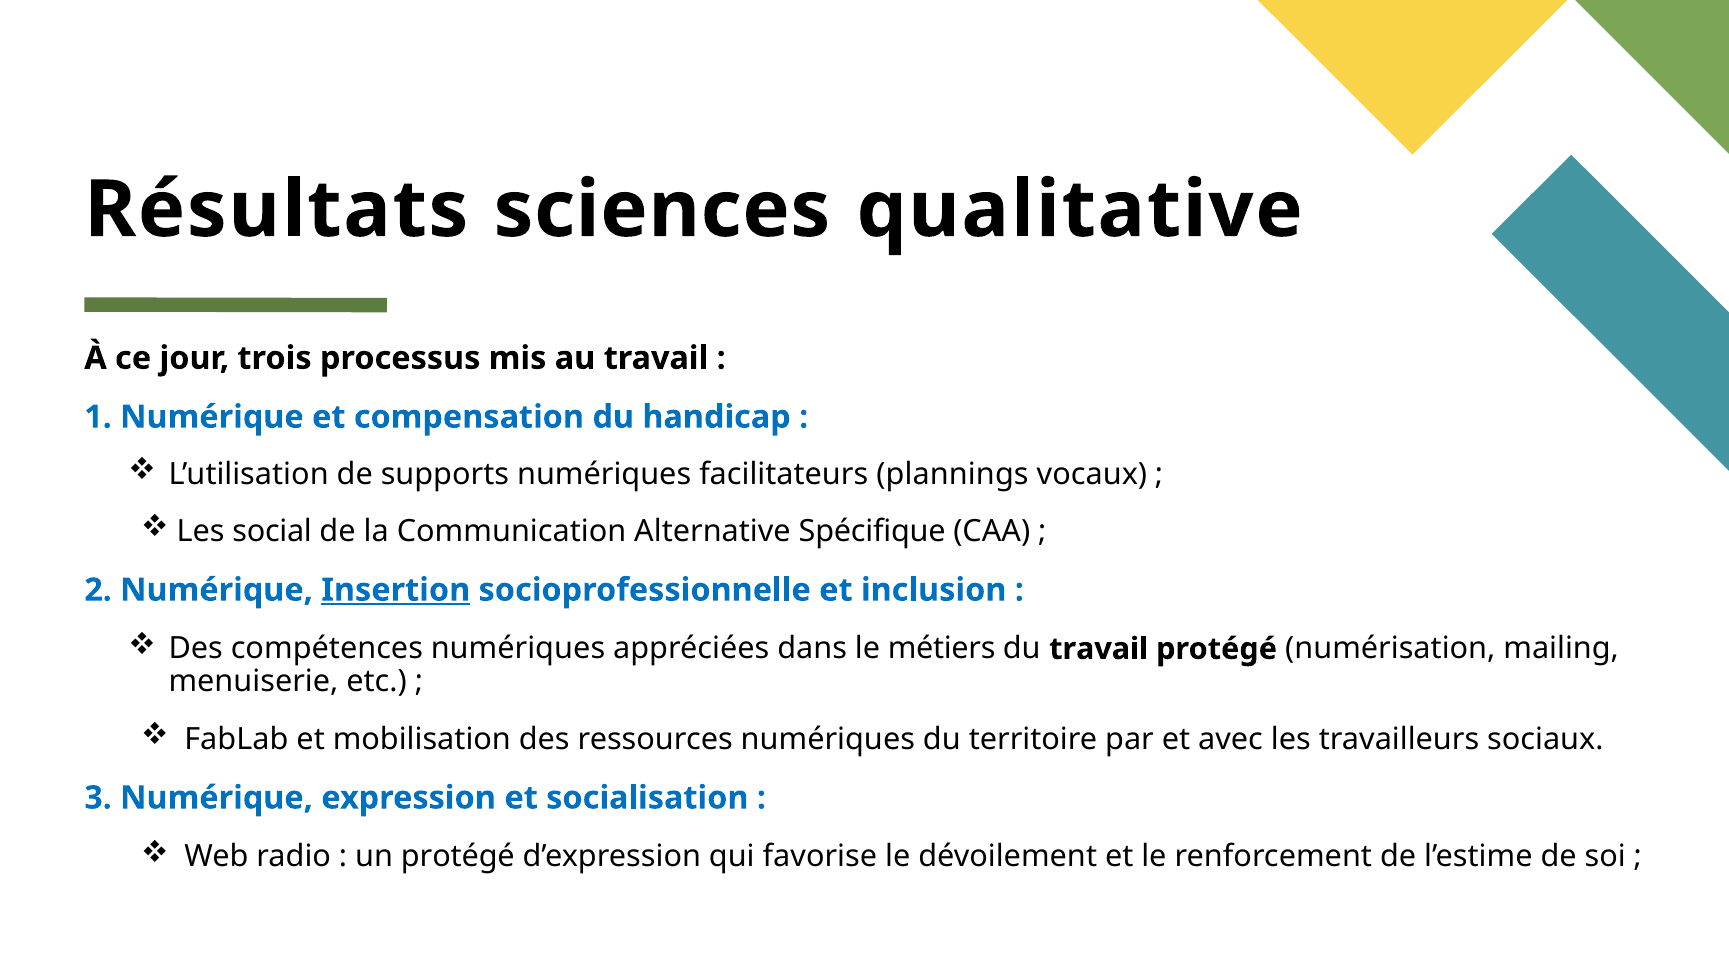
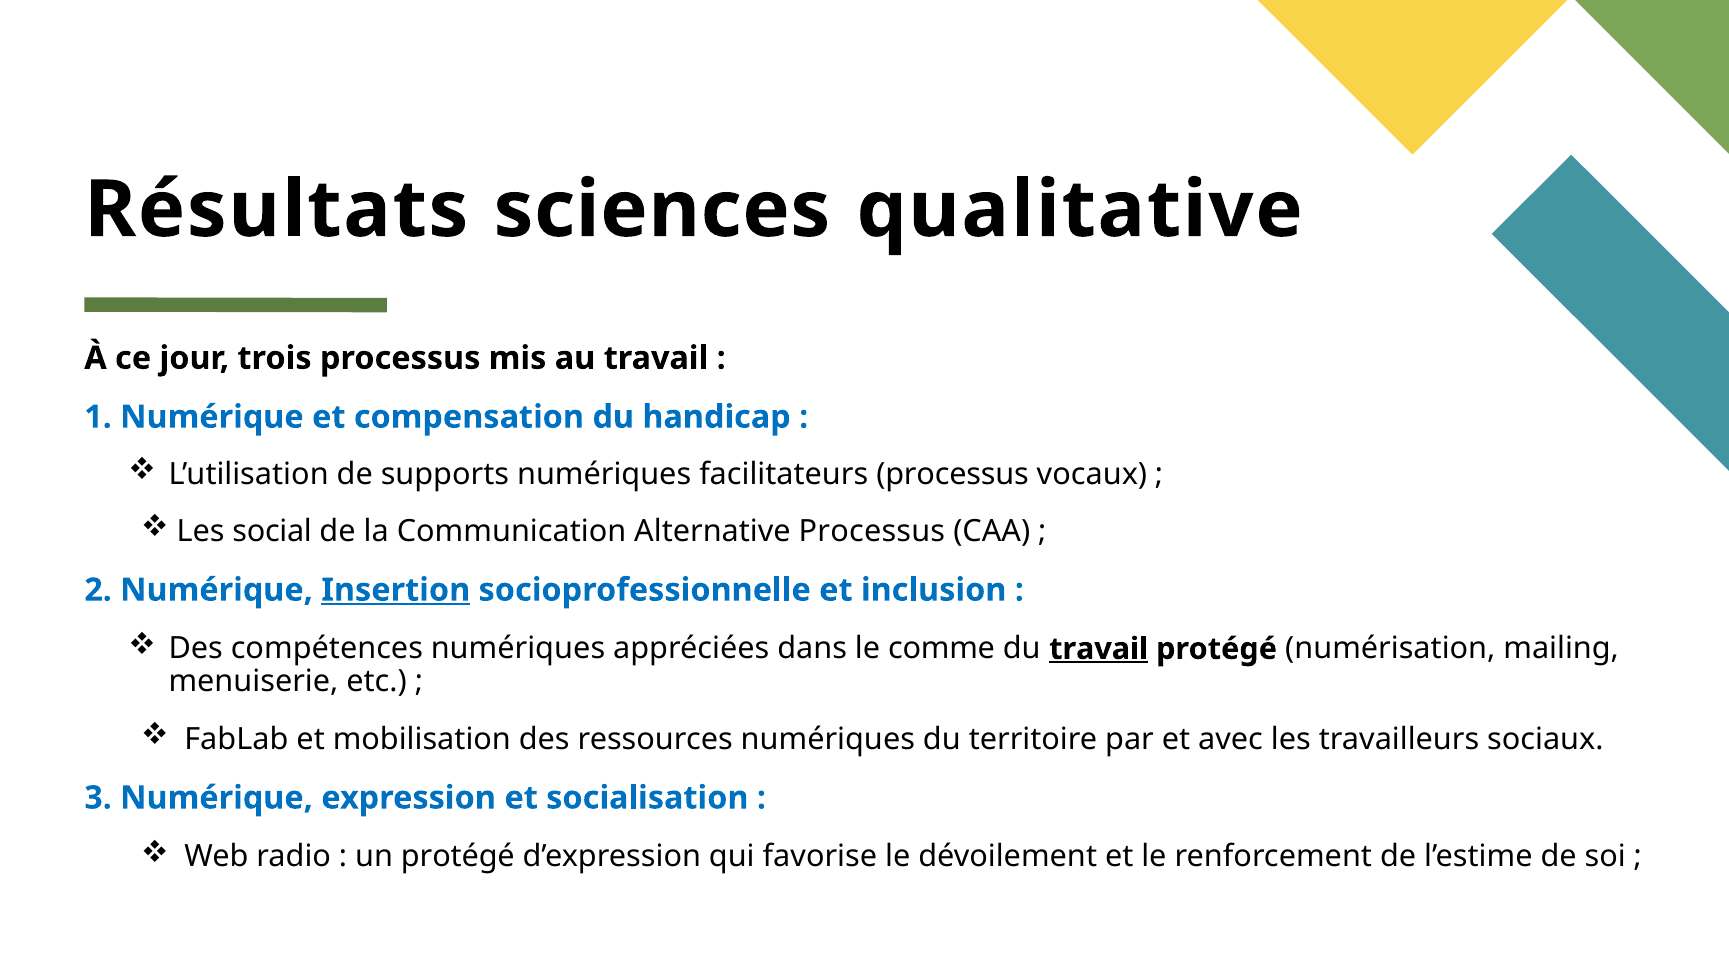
facilitateurs plannings: plannings -> processus
Alternative Spécifique: Spécifique -> Processus
métiers: métiers -> comme
travail at (1099, 649) underline: none -> present
